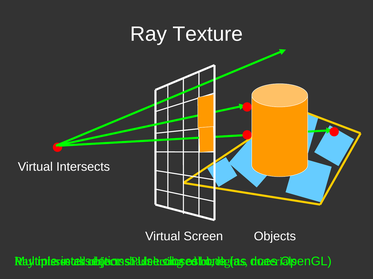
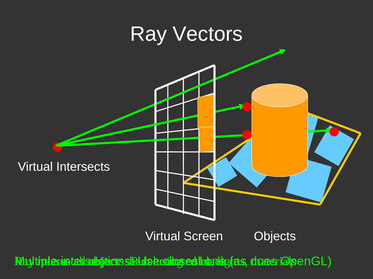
Texture: Texture -> Vectors
